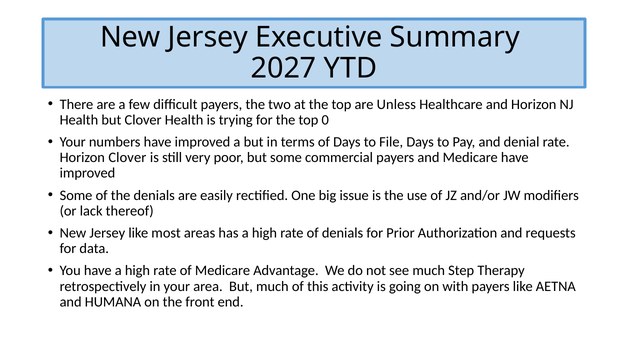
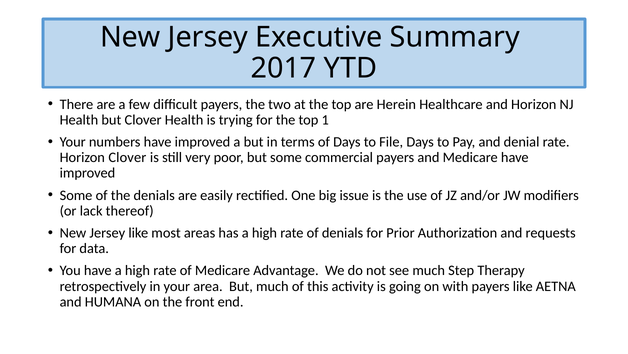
2027: 2027 -> 2017
Unless: Unless -> Herein
0: 0 -> 1
